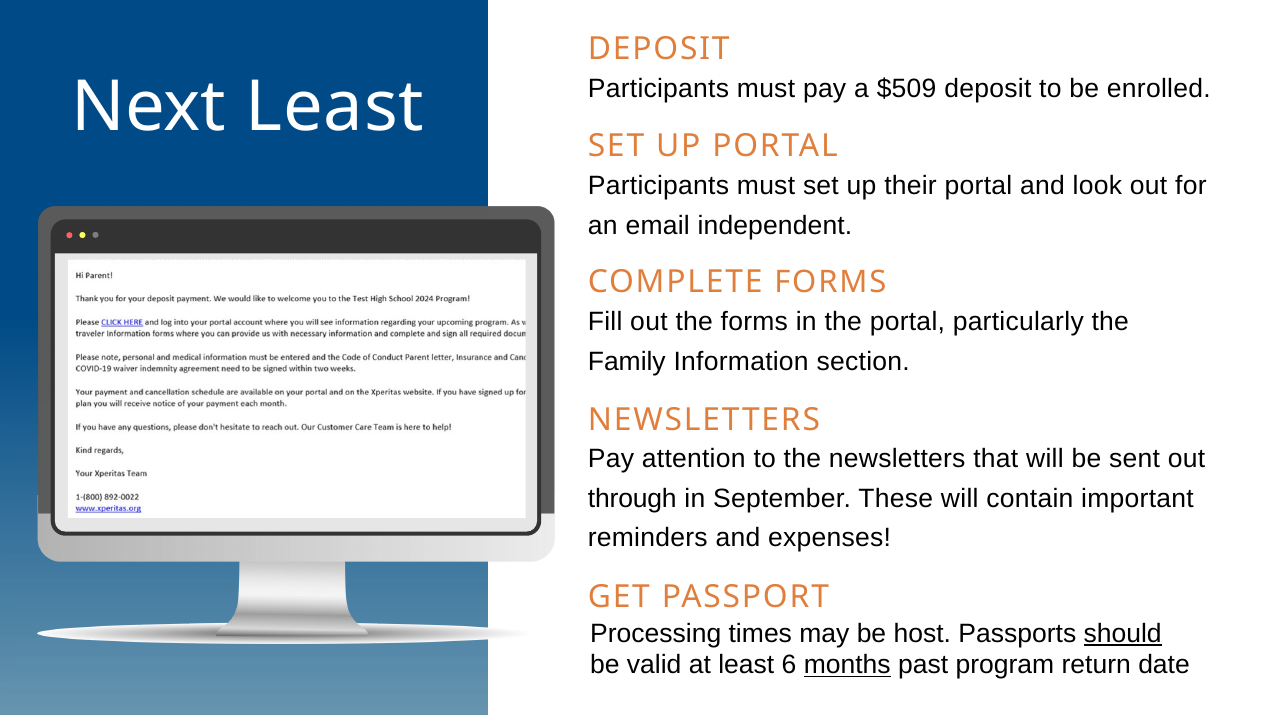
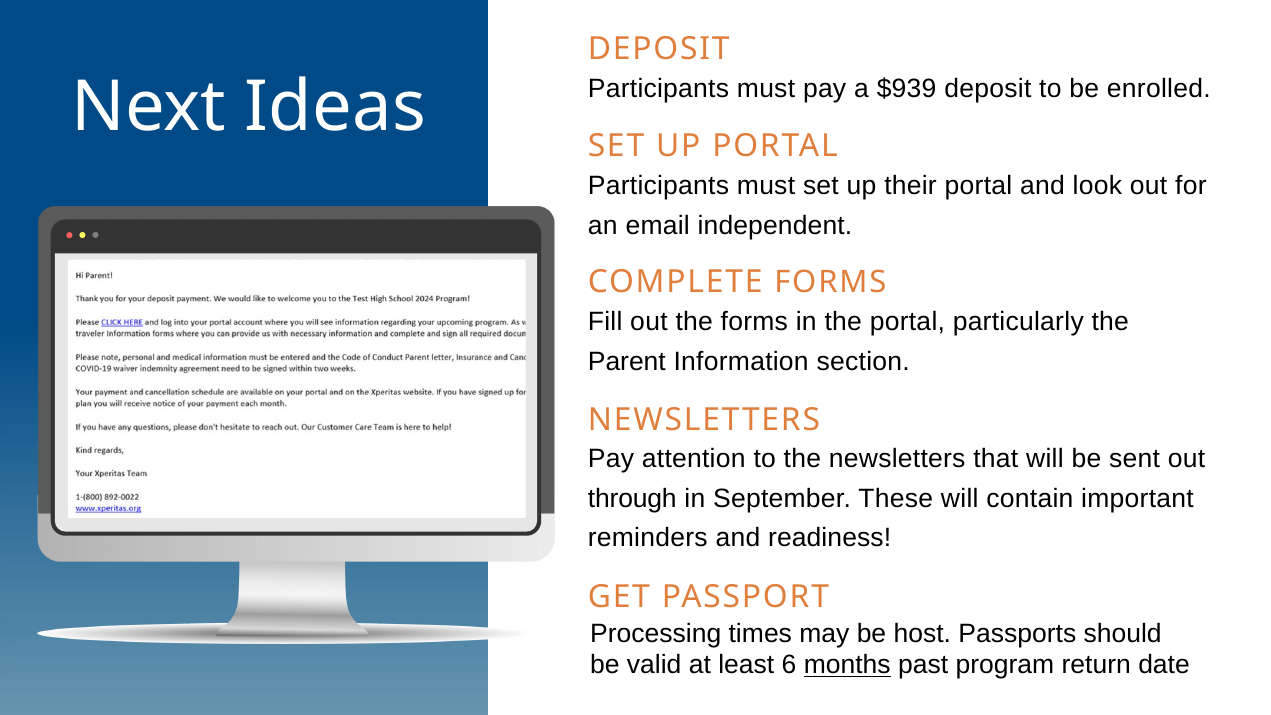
$509: $509 -> $939
Next Least: Least -> Ideas
Family: Family -> Parent
expenses: expenses -> readiness
should underline: present -> none
